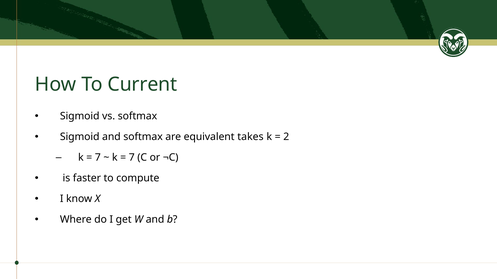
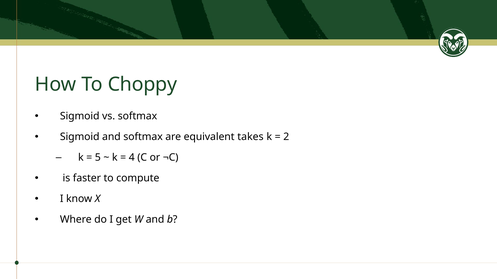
Current: Current -> Choppy
7 at (98, 158): 7 -> 5
7 at (132, 158): 7 -> 4
